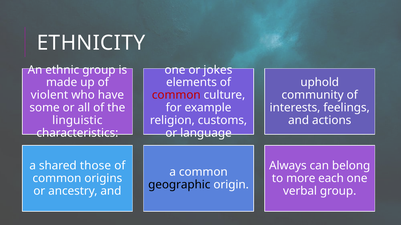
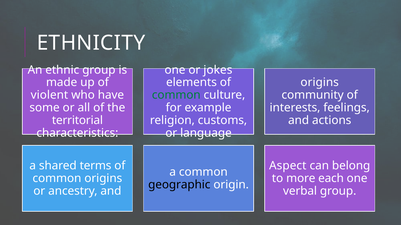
uphold at (320, 83): uphold -> origins
common at (176, 95) colour: red -> green
linguistic: linguistic -> territorial
those: those -> terms
Always: Always -> Aspect
